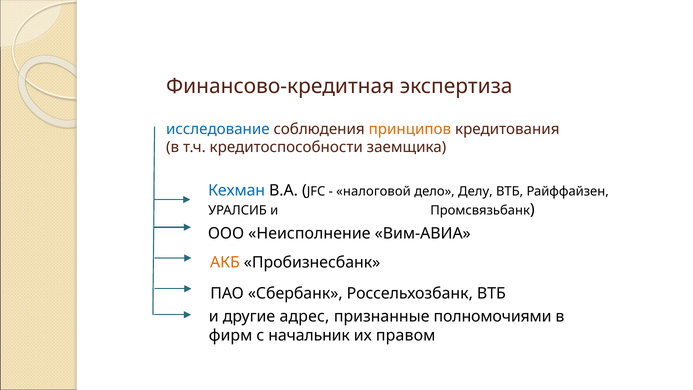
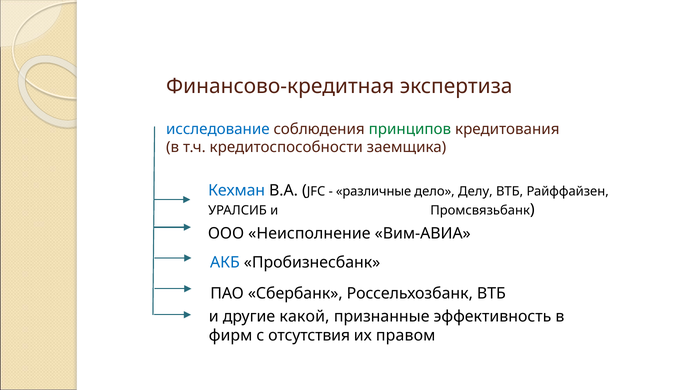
принципов colour: orange -> green
налоговой: налоговой -> различные
АКБ colour: orange -> blue
адрес: адрес -> какой
полномочиями: полномочиями -> эффективность
начальник: начальник -> отсутствия
